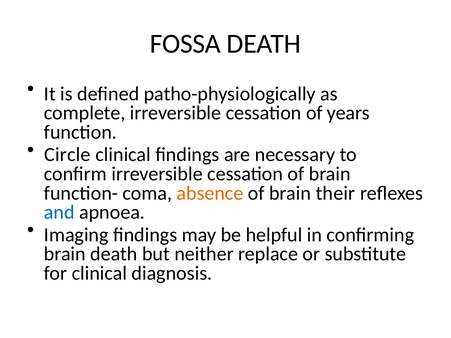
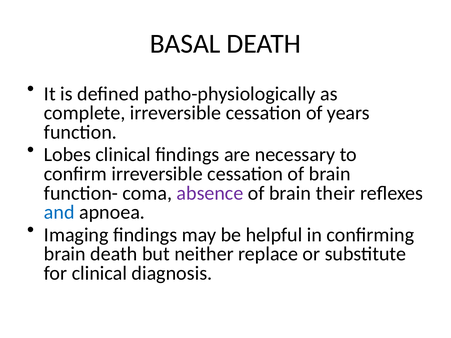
FOSSA: FOSSA -> BASAL
Circle: Circle -> Lobes
absence colour: orange -> purple
